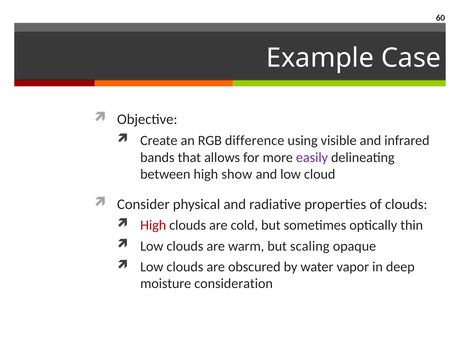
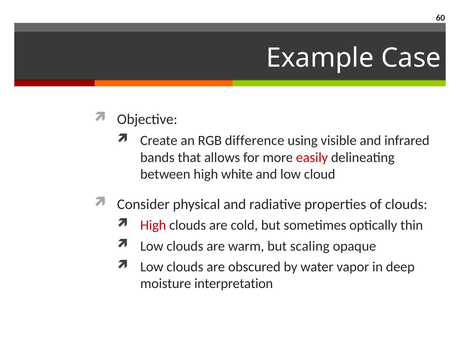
easily colour: purple -> red
show: show -> white
consideration: consideration -> interpretation
